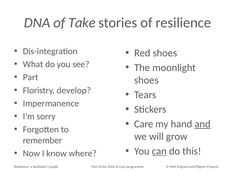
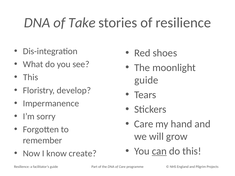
Part at (31, 77): Part -> This
shoes at (146, 80): shoes -> guide
and at (203, 124) underline: present -> none
where: where -> create
